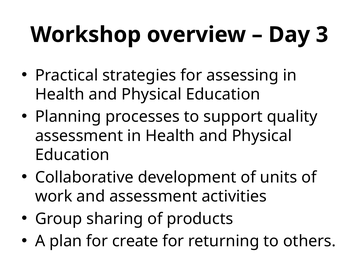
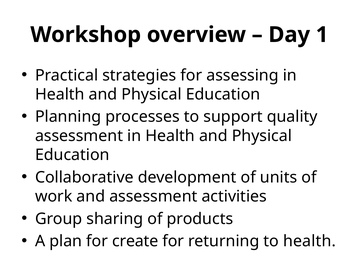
3: 3 -> 1
to others: others -> health
